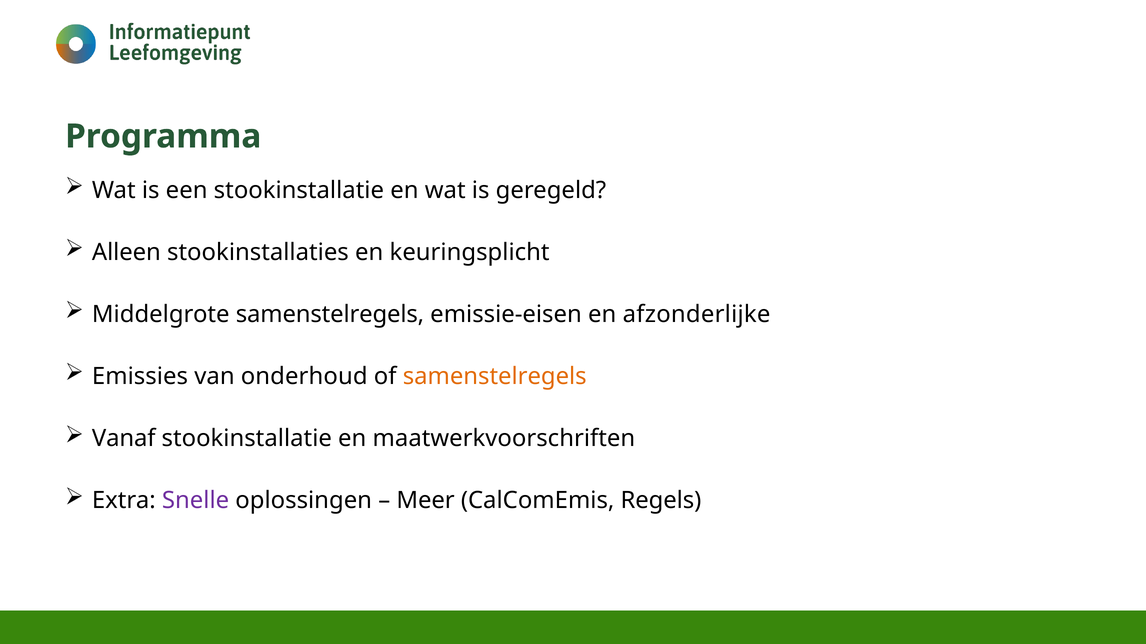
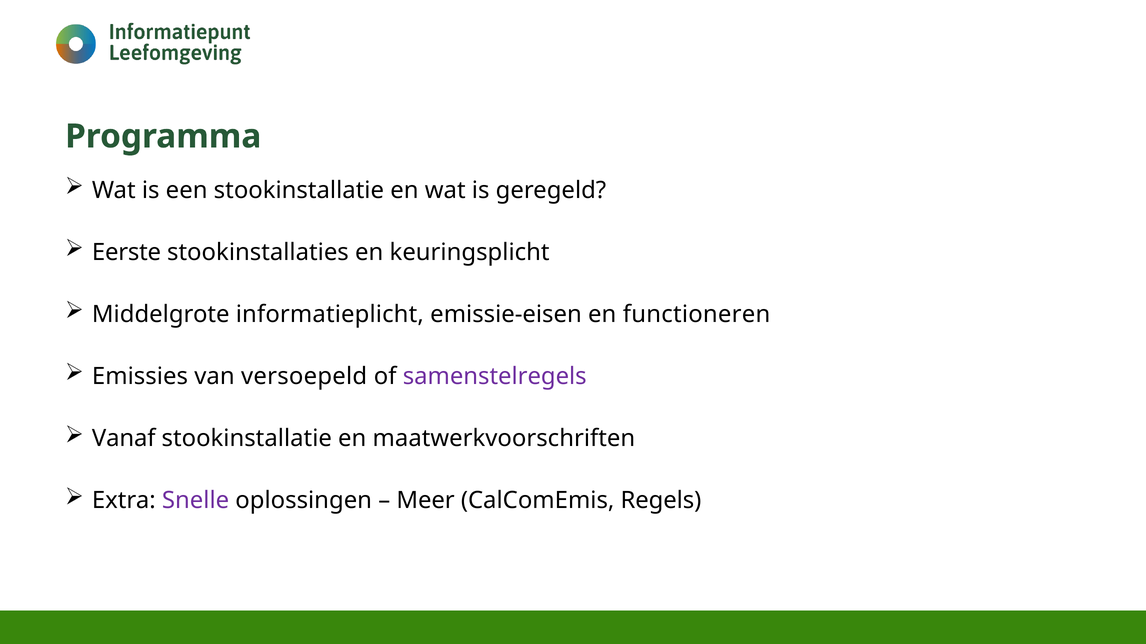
Alleen: Alleen -> Eerste
Middelgrote samenstelregels: samenstelregels -> informatieplicht
afzonderlijke: afzonderlijke -> functioneren
onderhoud: onderhoud -> versoepeld
samenstelregels at (495, 377) colour: orange -> purple
